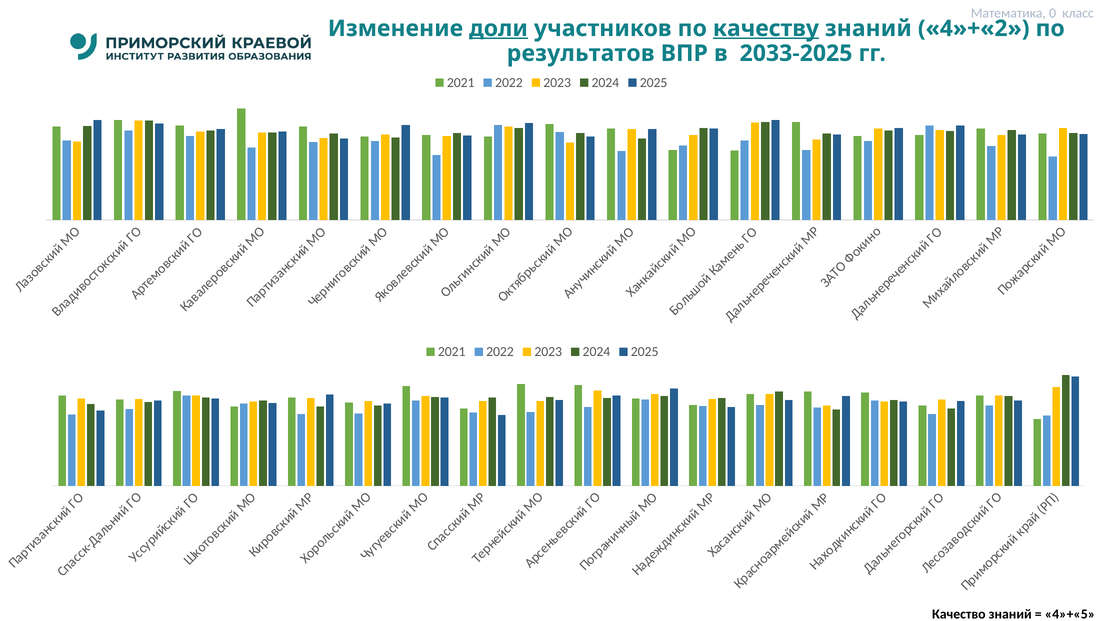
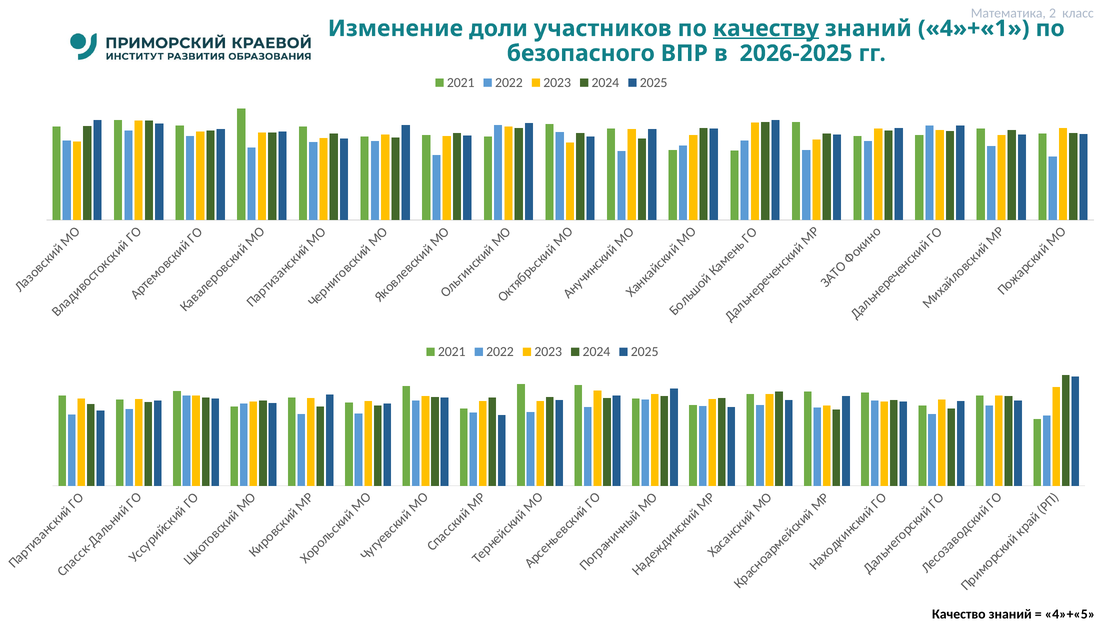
0: 0 -> 2
доли underline: present -> none
4»+«2: 4»+«2 -> 4»+«1
результатов: результатов -> безопасного
2033-2025: 2033-2025 -> 2026-2025
